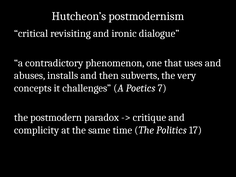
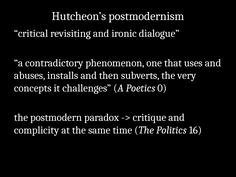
7: 7 -> 0
17: 17 -> 16
